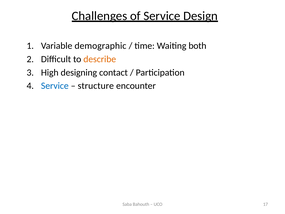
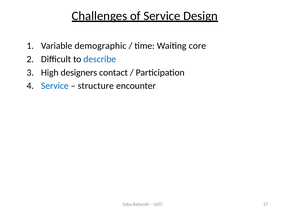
both: both -> core
describe colour: orange -> blue
designing: designing -> designers
